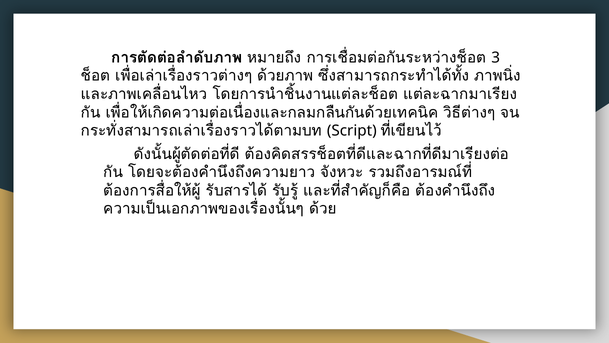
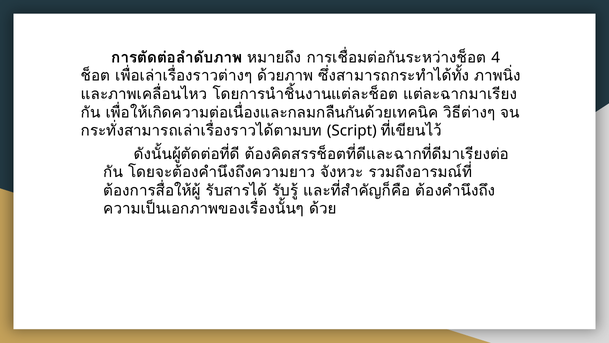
3: 3 -> 4
